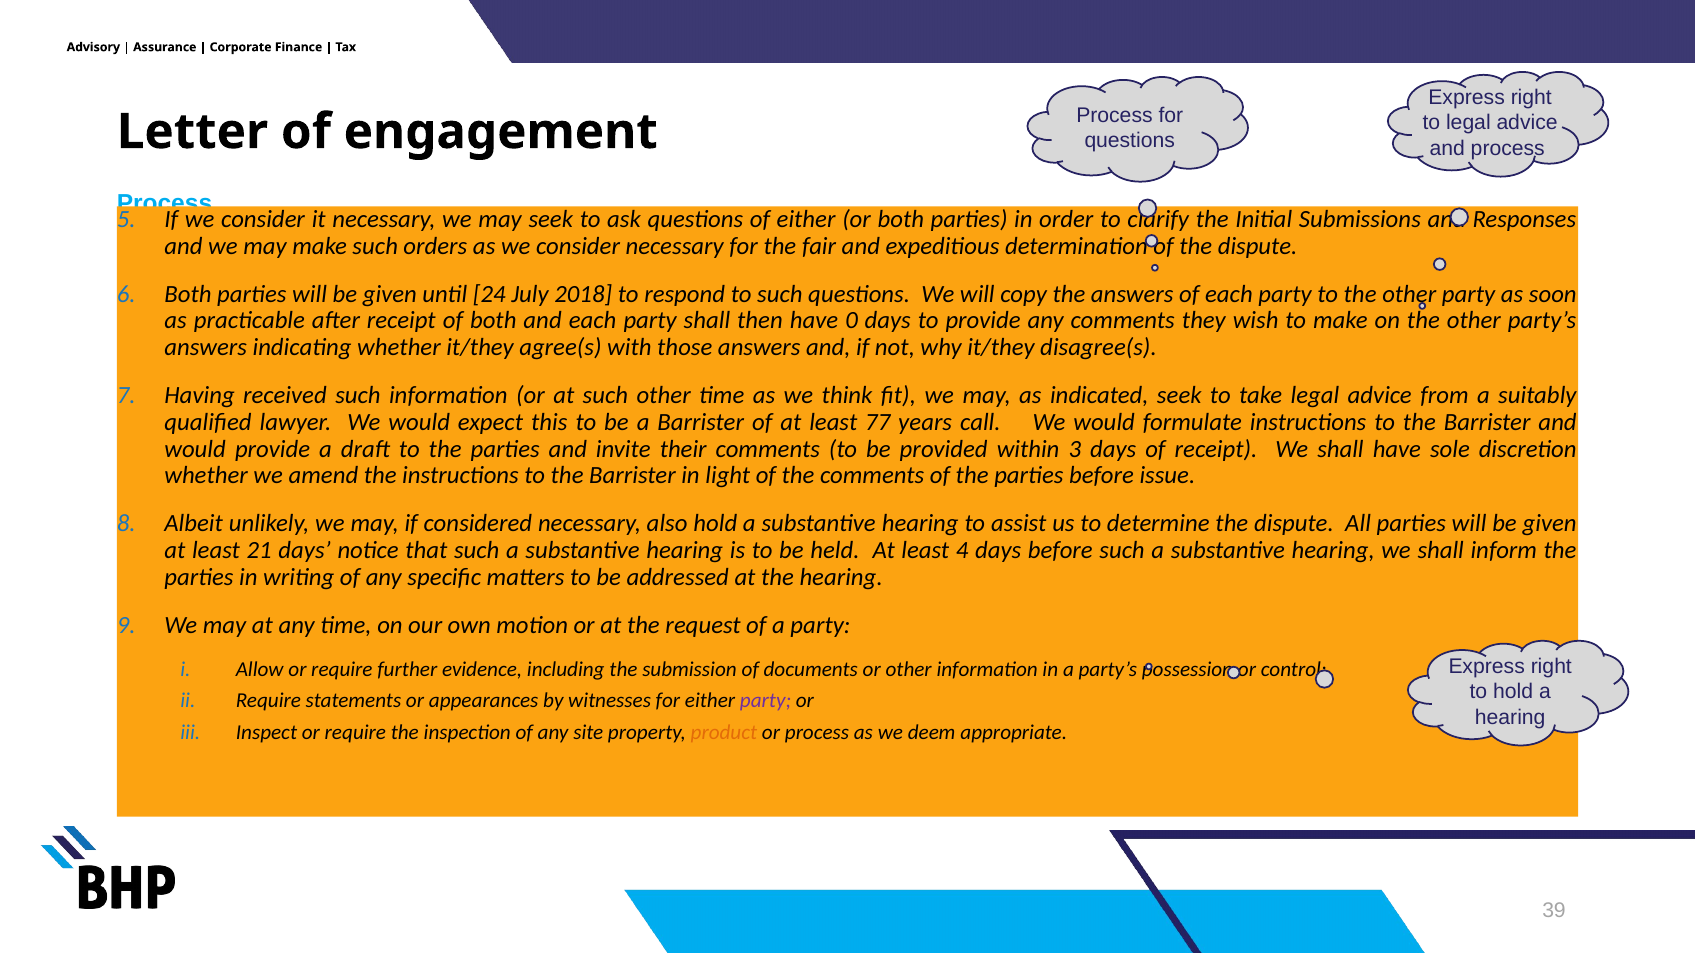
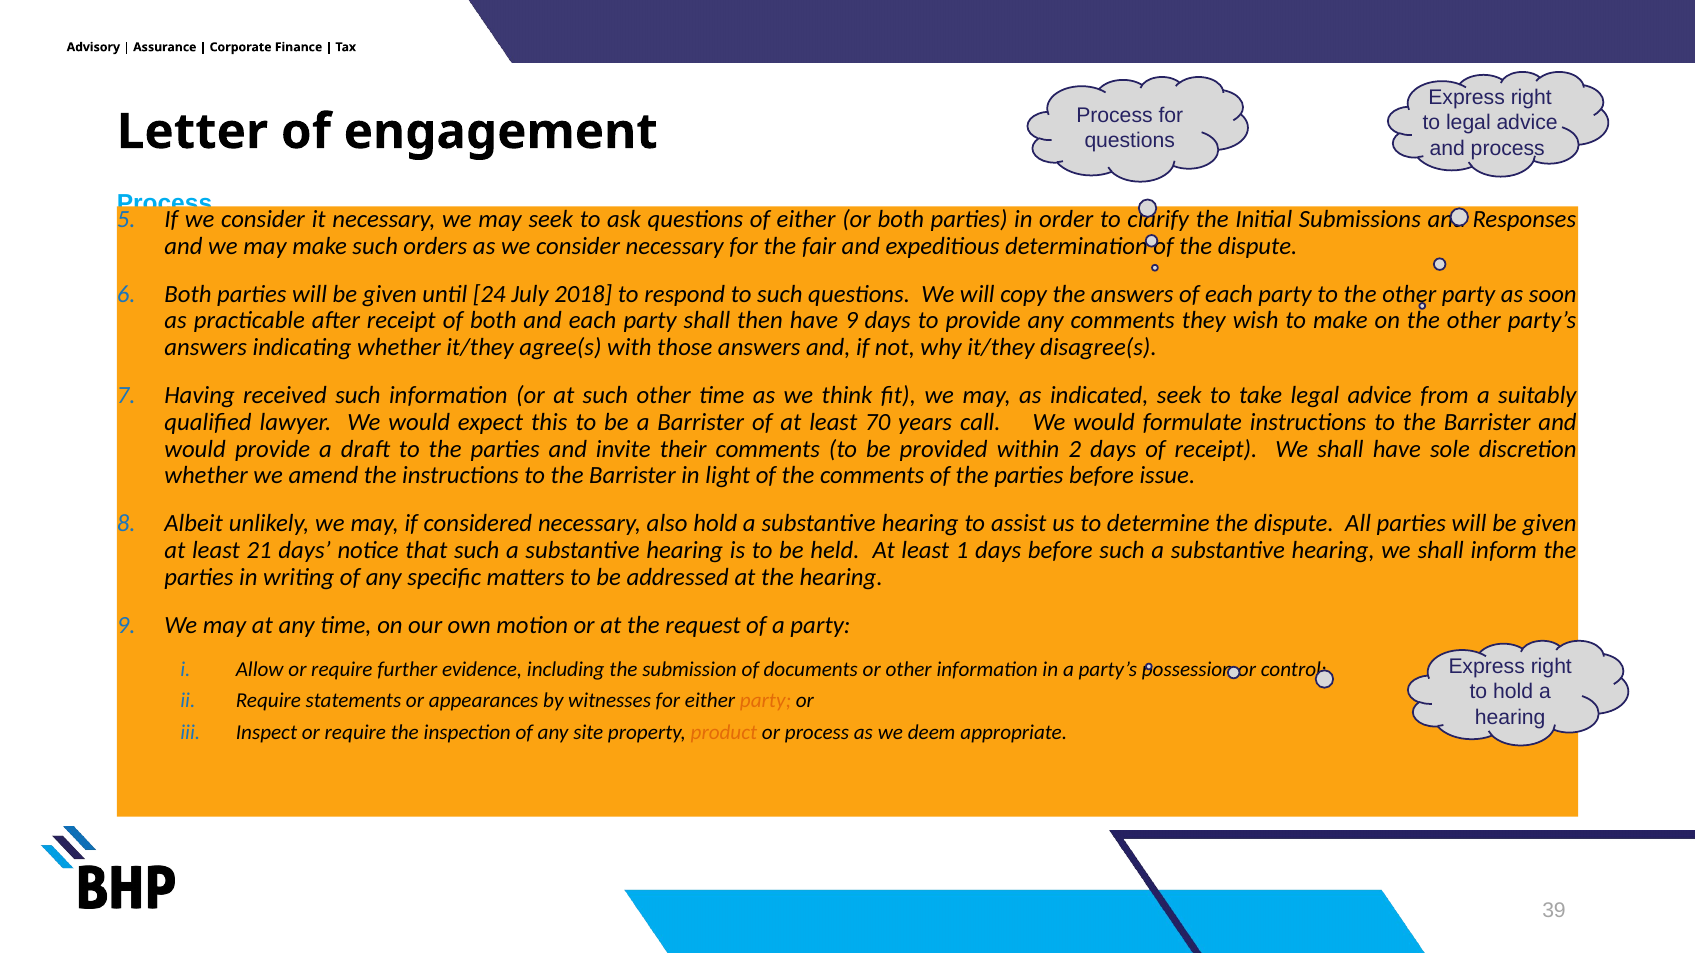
have 0: 0 -> 9
77: 77 -> 70
3: 3 -> 2
4: 4 -> 1
party at (766, 701) colour: purple -> orange
